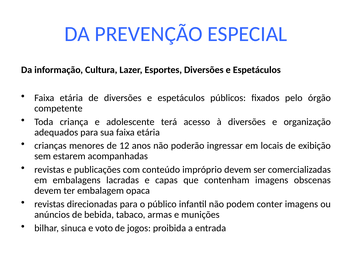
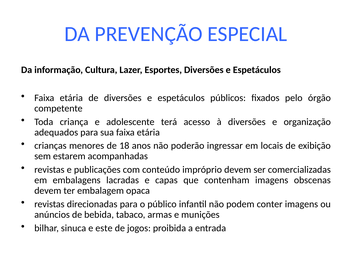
12: 12 -> 18
voto: voto -> este
